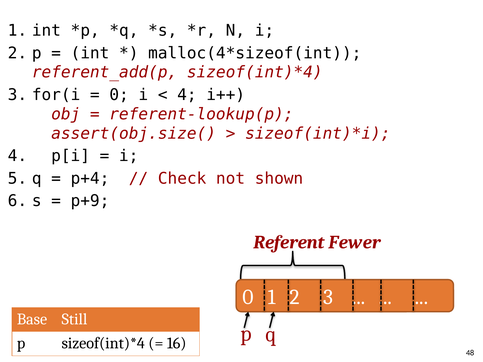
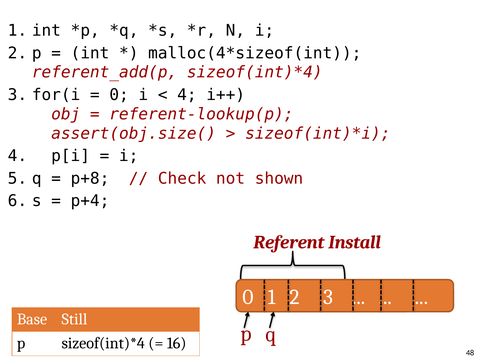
p+4: p+4 -> p+8
p+9: p+9 -> p+4
Fewer: Fewer -> Install
